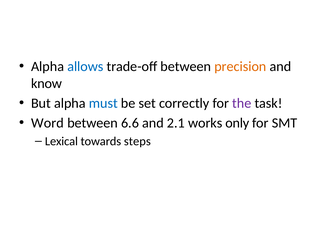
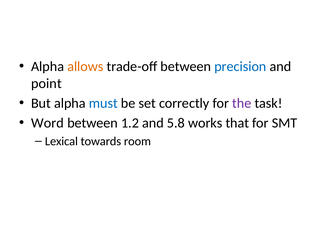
allows colour: blue -> orange
precision colour: orange -> blue
know: know -> point
6.6: 6.6 -> 1.2
2.1: 2.1 -> 5.8
only: only -> that
steps: steps -> room
